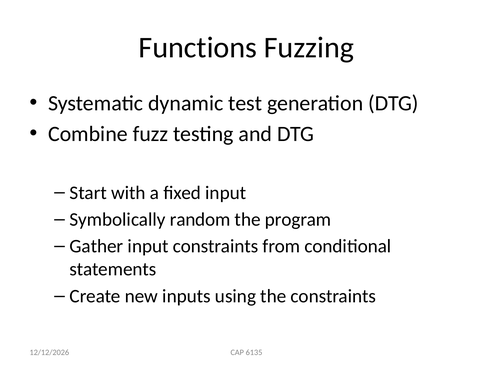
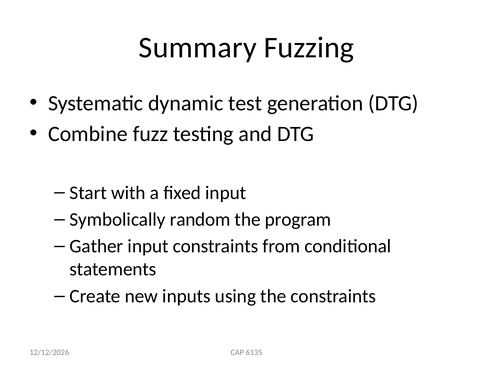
Functions: Functions -> Summary
